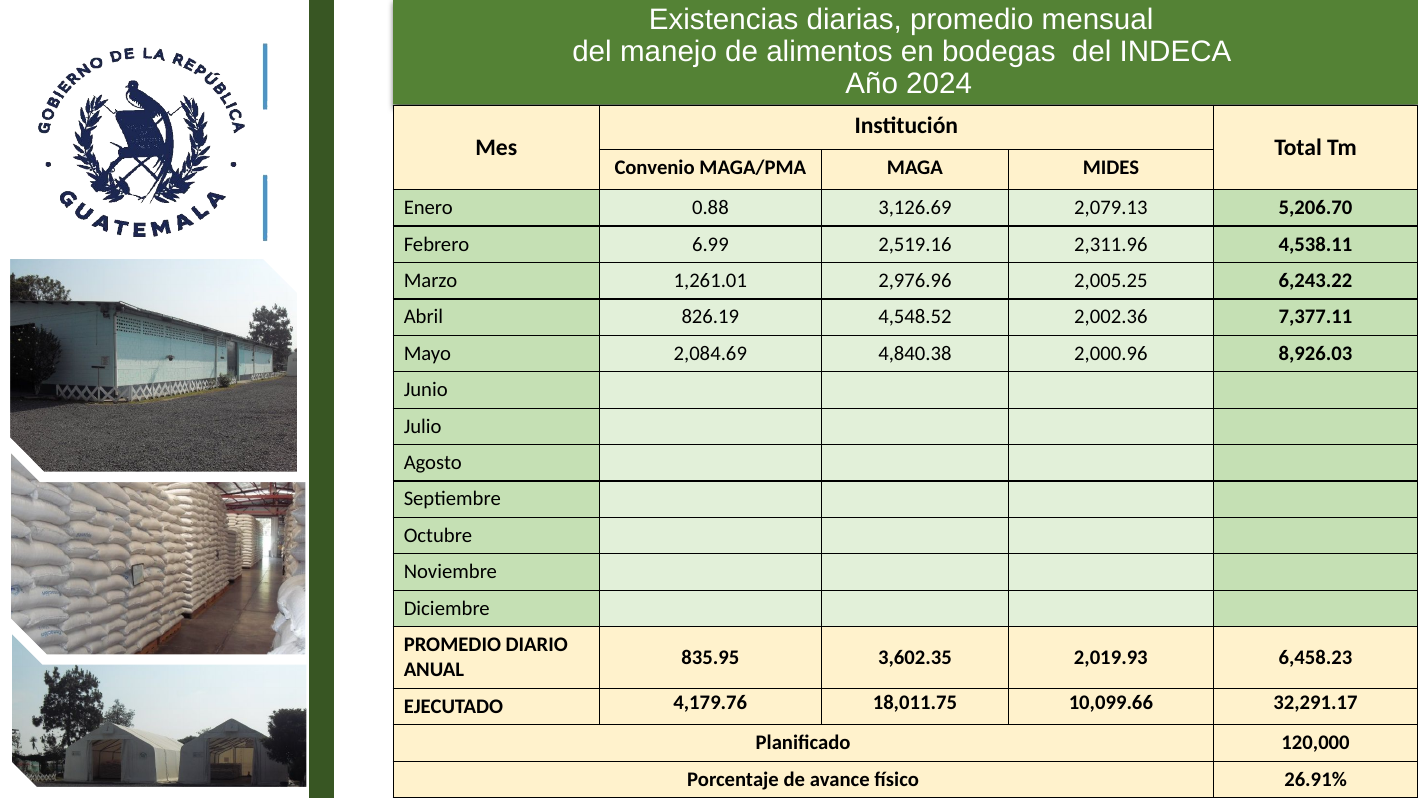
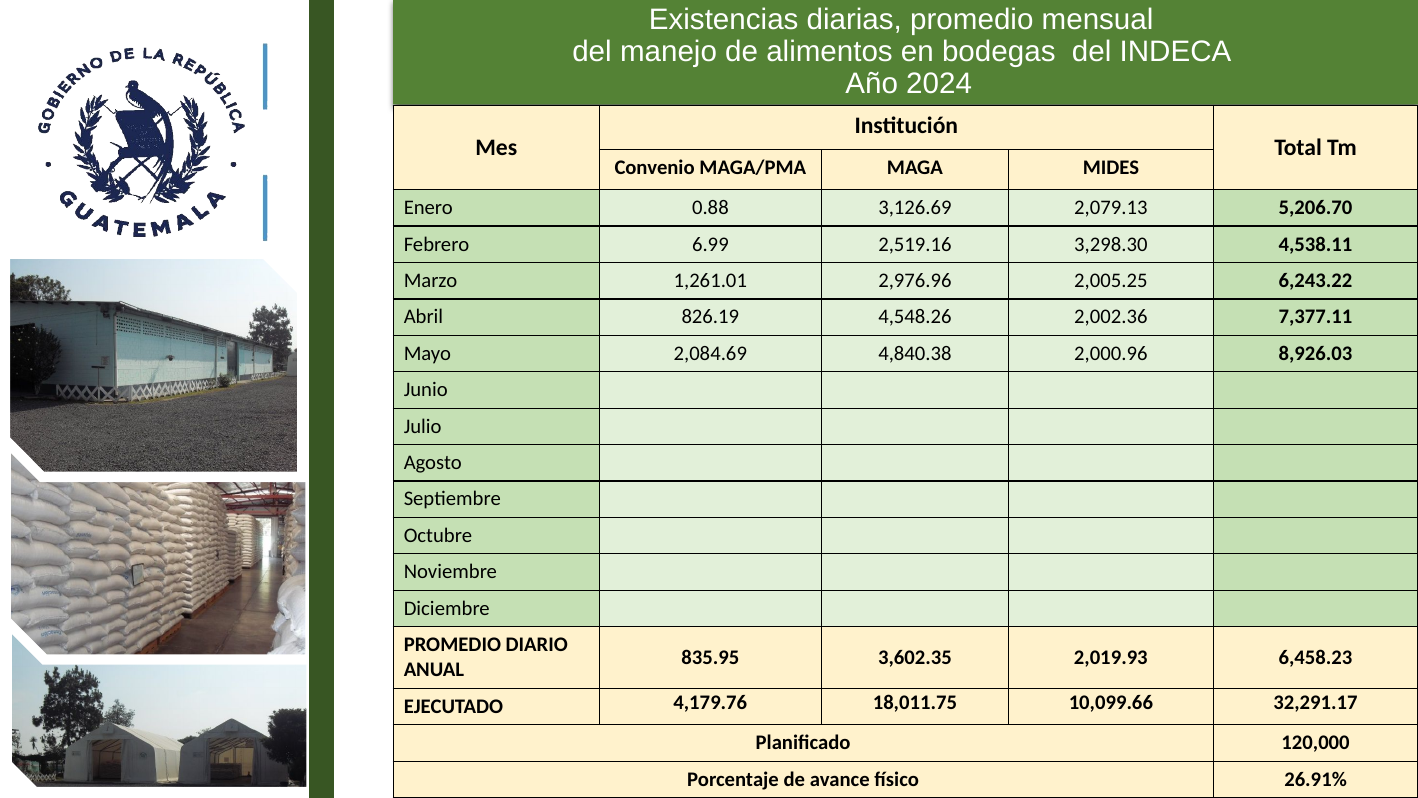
2,311.96: 2,311.96 -> 3,298.30
4,548.52: 4,548.52 -> 4,548.26
